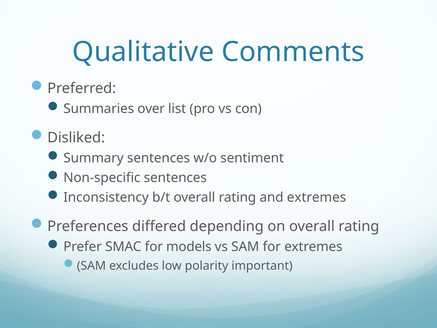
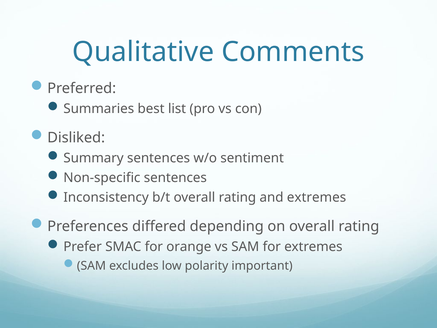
over: over -> best
models: models -> orange
